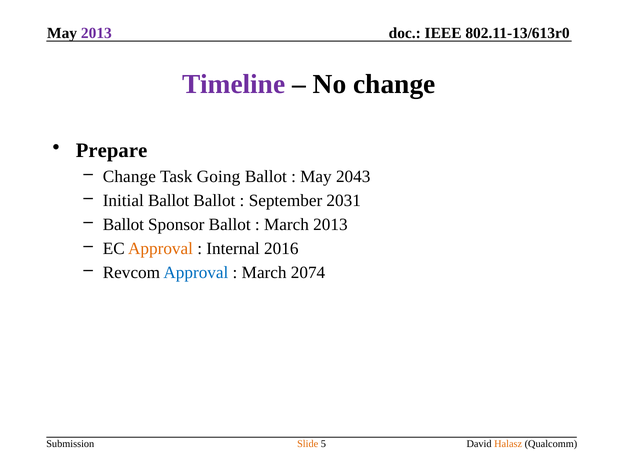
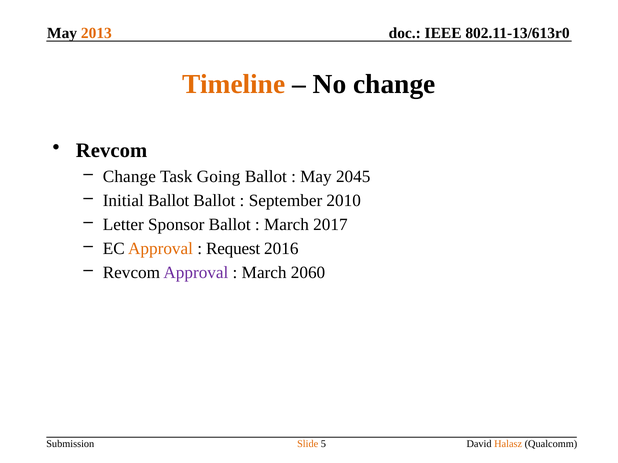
2013 at (96, 33) colour: purple -> orange
Timeline colour: purple -> orange
Prepare at (112, 151): Prepare -> Revcom
2043: 2043 -> 2045
2031: 2031 -> 2010
Ballot at (123, 225): Ballot -> Letter
March 2013: 2013 -> 2017
Internal: Internal -> Request
Approval at (196, 273) colour: blue -> purple
2074: 2074 -> 2060
